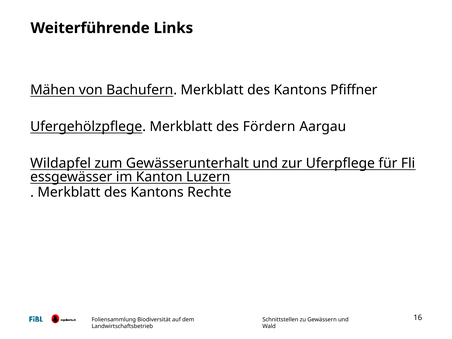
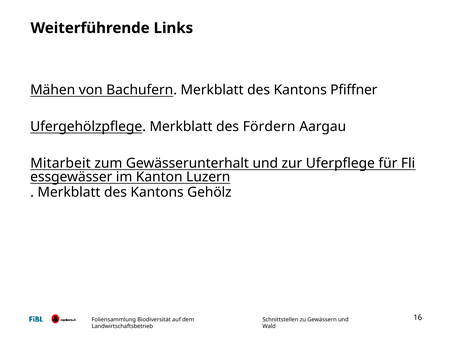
Wildapfel: Wildapfel -> Mitarbeit
Rechte: Rechte -> Gehölz
